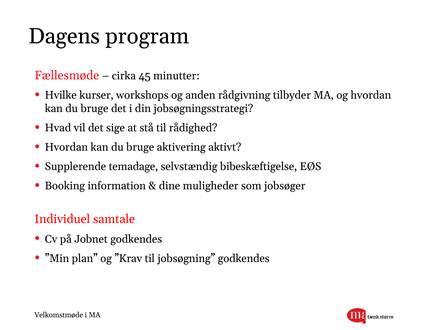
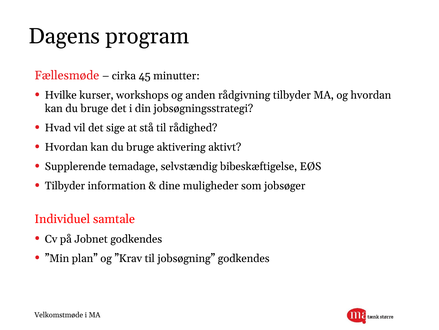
Booking at (65, 185): Booking -> Tilbyder
